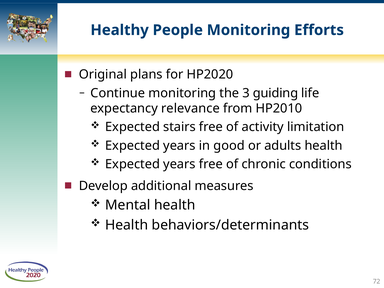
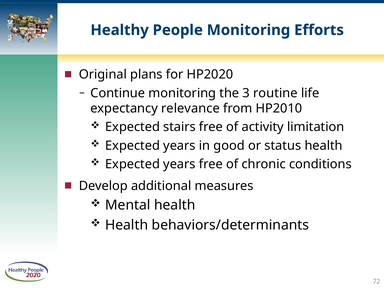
guiding: guiding -> routine
adults: adults -> status
